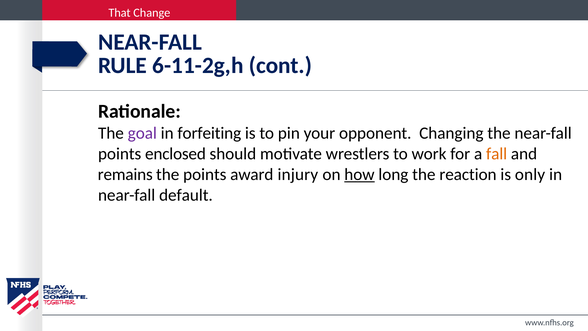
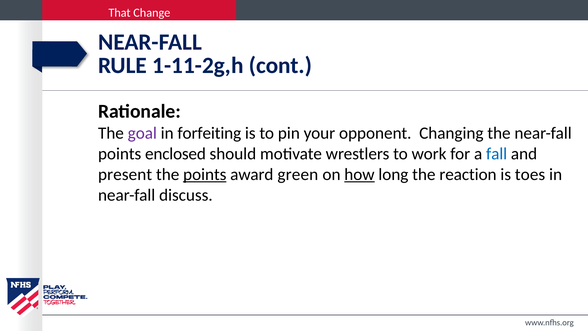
6-11-2g,h: 6-11-2g,h -> 1-11-2g,h
fall colour: orange -> blue
remains: remains -> present
points at (205, 174) underline: none -> present
injury: injury -> green
only: only -> toes
default: default -> discuss
